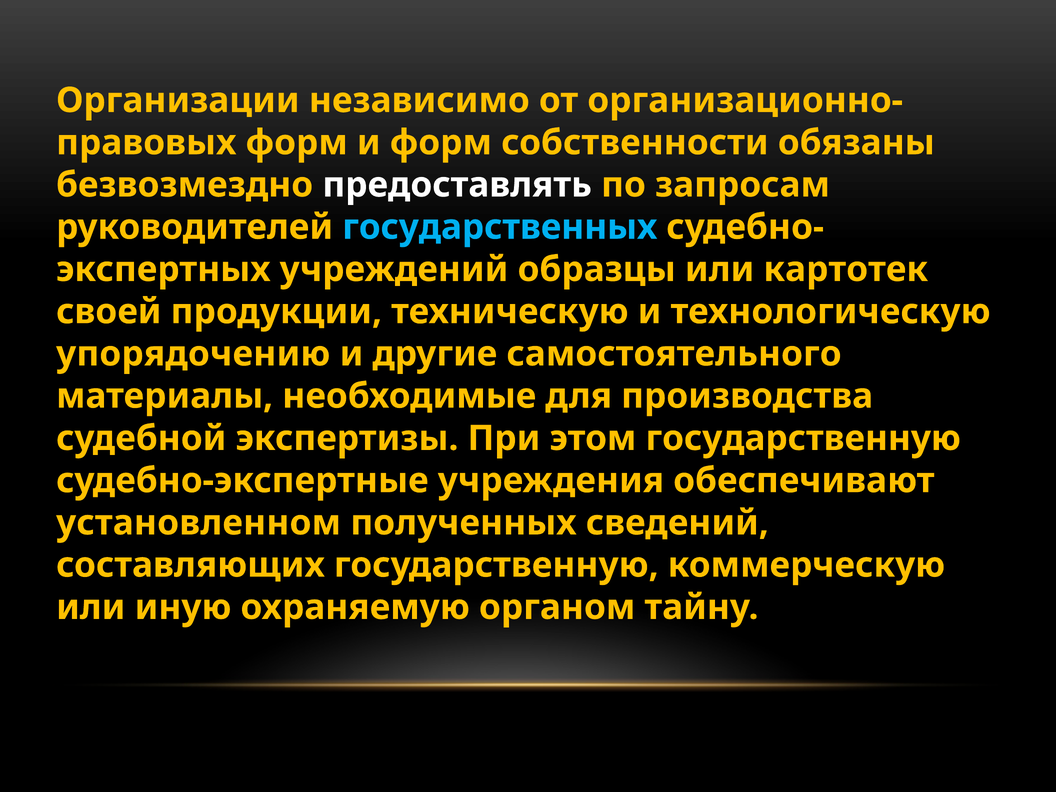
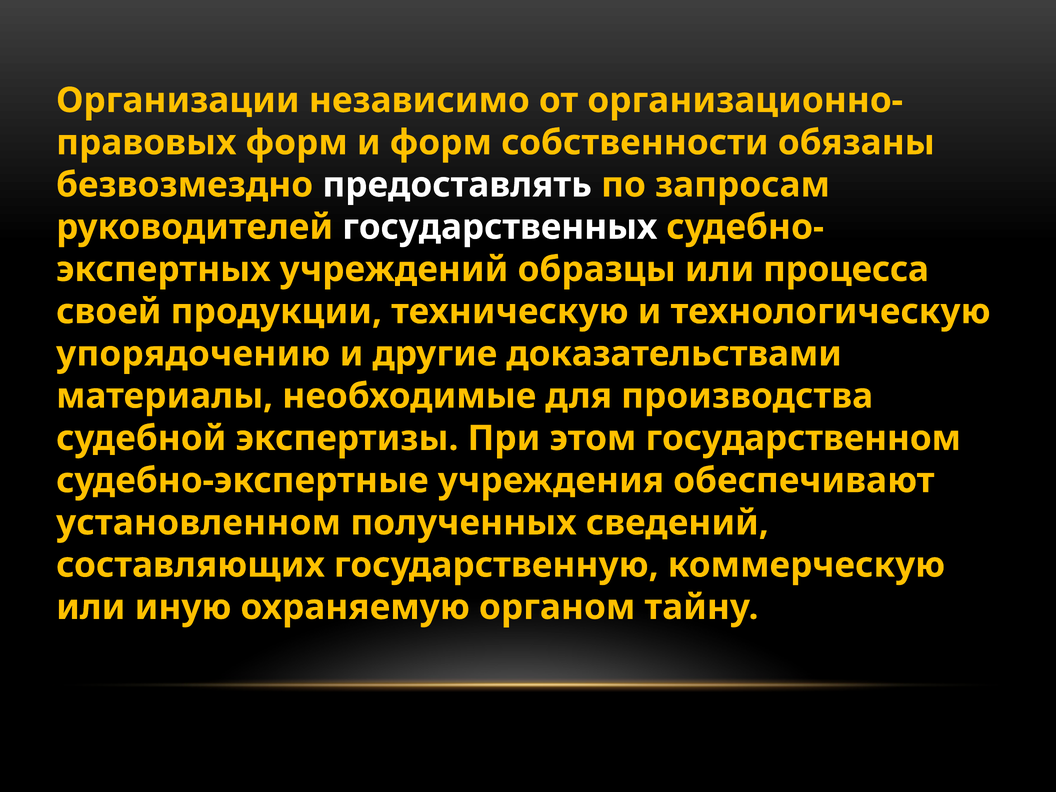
государственных colour: light blue -> white
картотек: картотек -> процесса
самостоятельного: самостоятельного -> доказательствами
этом государственную: государственную -> государственном
